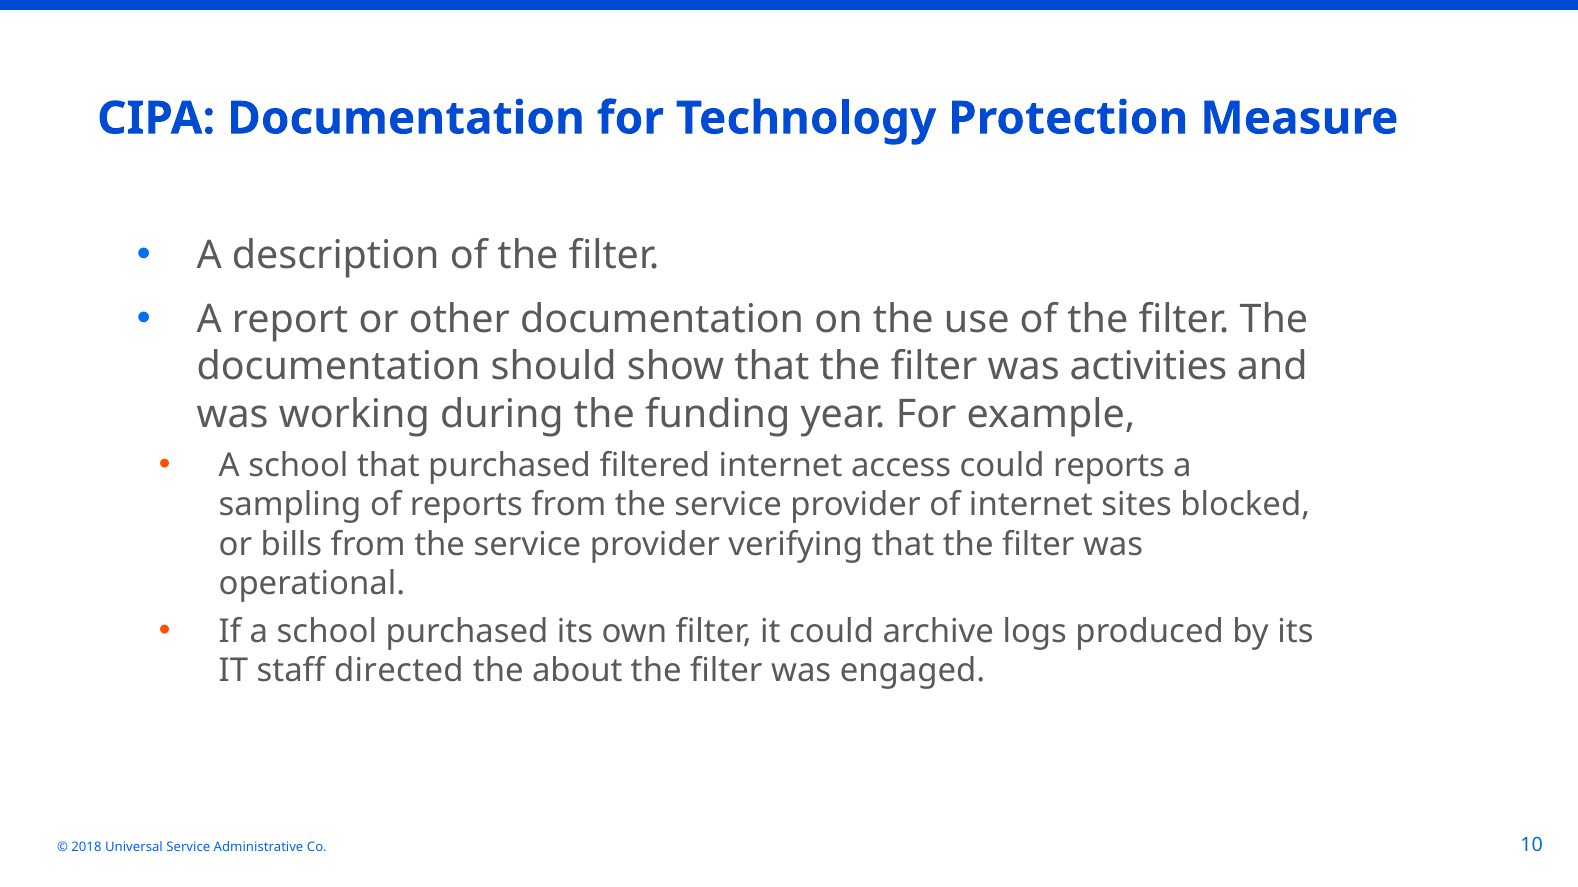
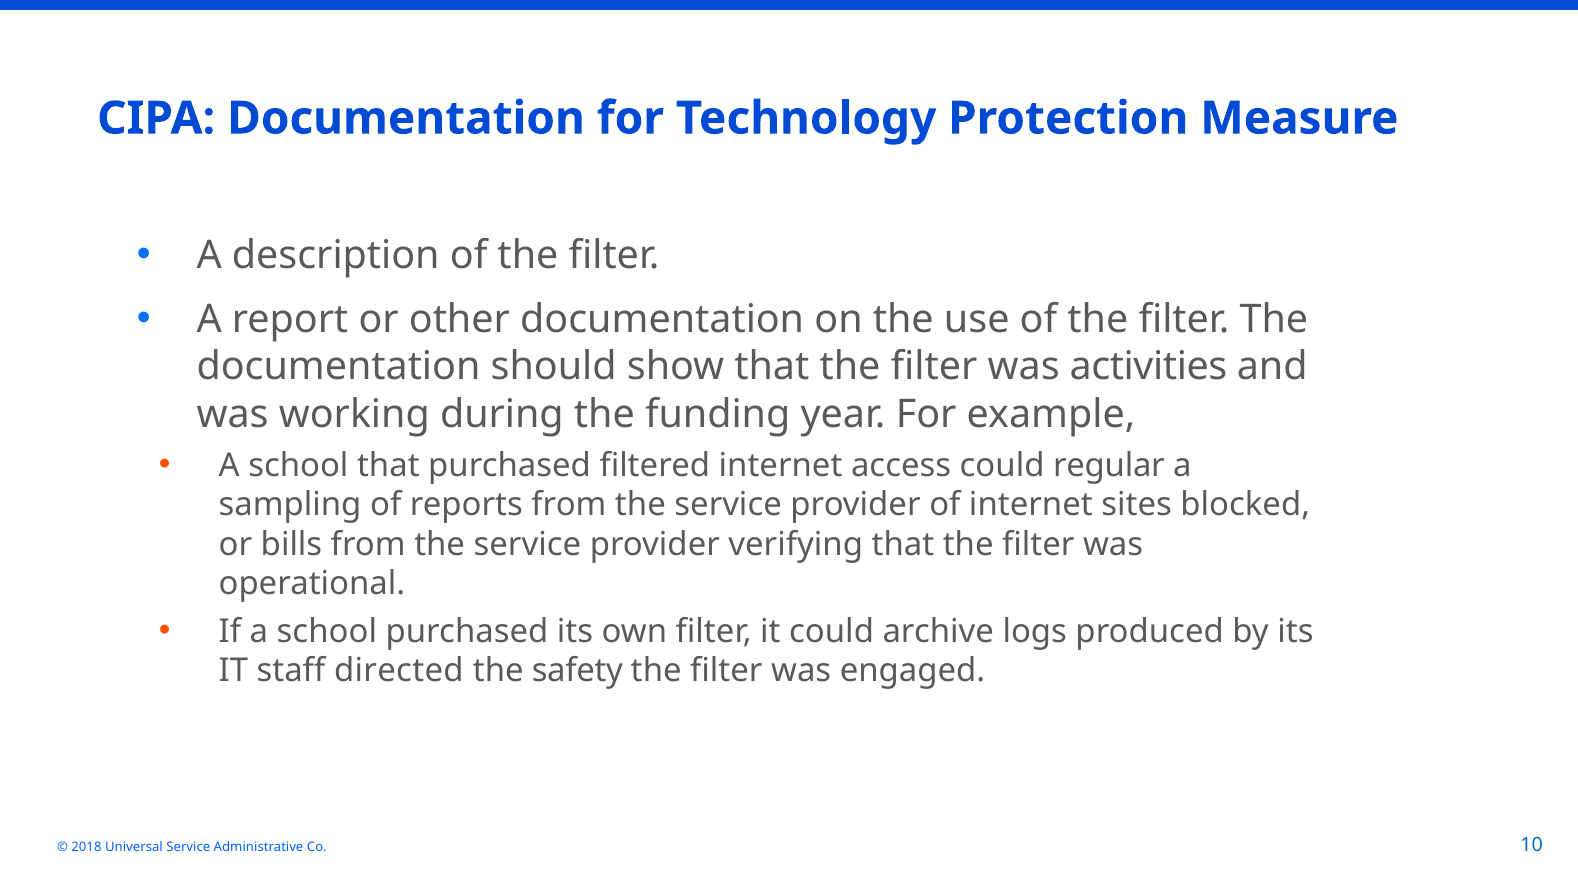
could reports: reports -> regular
about: about -> safety
